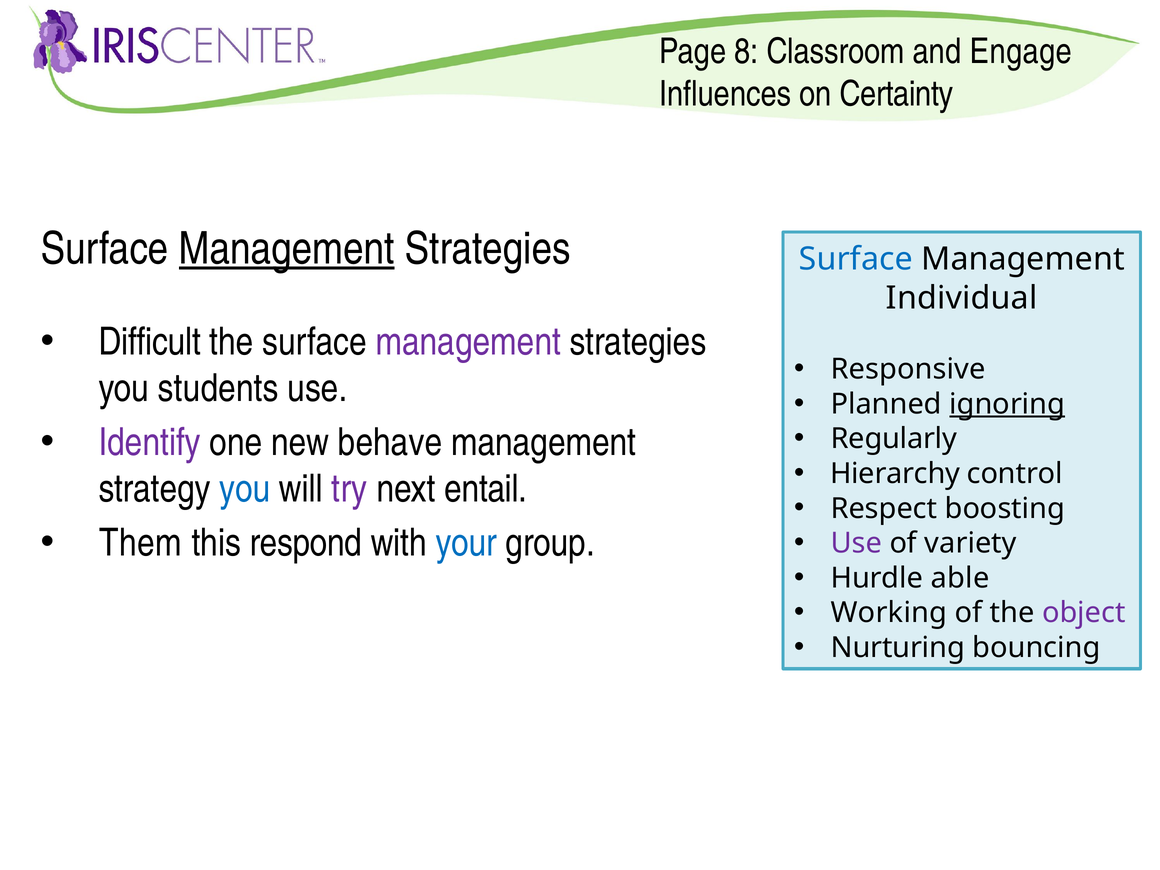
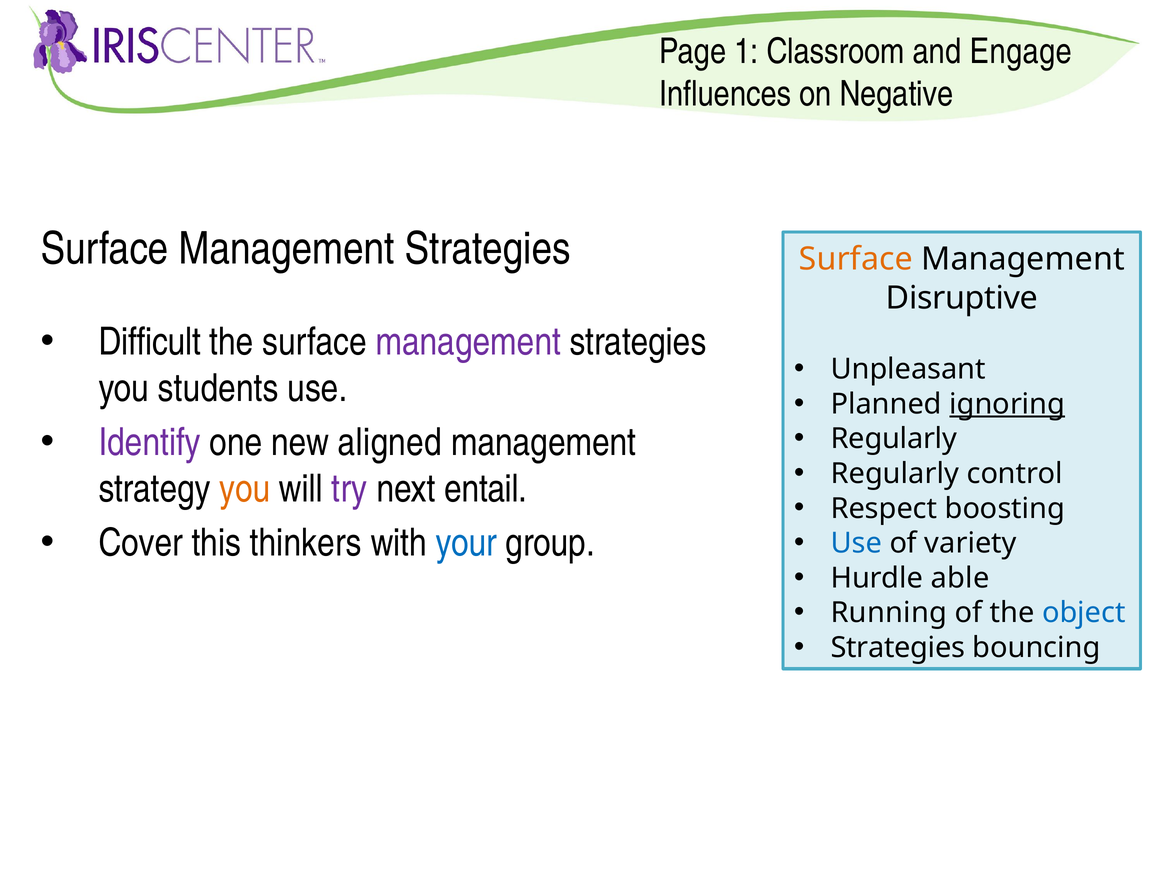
8: 8 -> 1
Certainty: Certainty -> Negative
Management at (287, 249) underline: present -> none
Surface at (856, 259) colour: blue -> orange
Individual: Individual -> Disruptive
Responsive: Responsive -> Unpleasant
behave: behave -> aligned
Hierarchy at (895, 474): Hierarchy -> Regularly
you at (245, 489) colour: blue -> orange
Them: Them -> Cover
respond: respond -> thinkers
Use at (856, 543) colour: purple -> blue
Working: Working -> Running
object colour: purple -> blue
Nurturing at (898, 648): Nurturing -> Strategies
